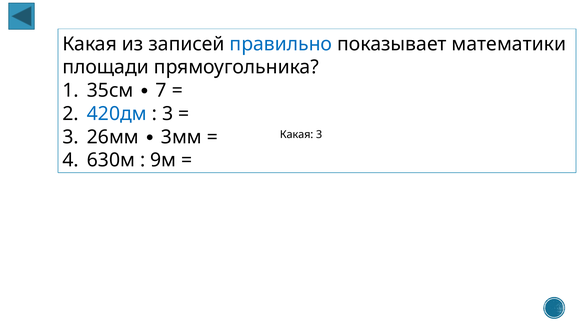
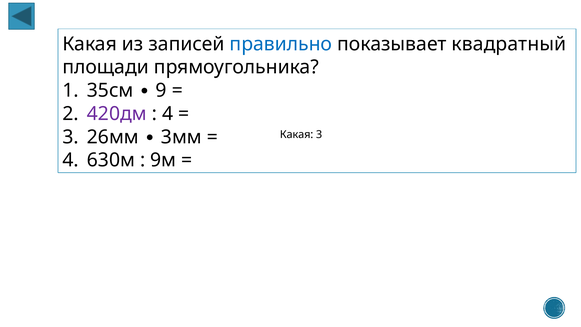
математики: математики -> квадратный
7: 7 -> 9
420дм colour: blue -> purple
3 at (168, 114): 3 -> 4
